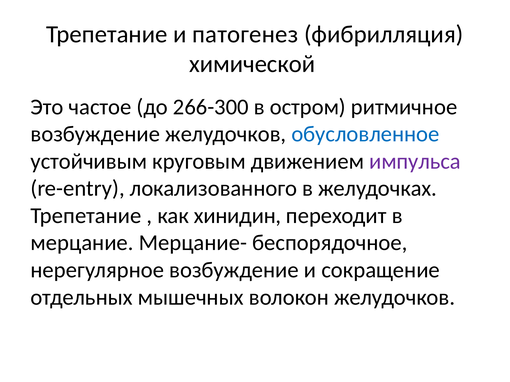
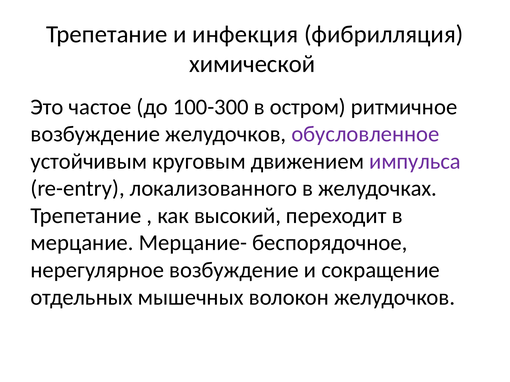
патогенез: патогенез -> инфекция
266-300: 266-300 -> 100-300
обусловленное colour: blue -> purple
хинидин: хинидин -> высокий
